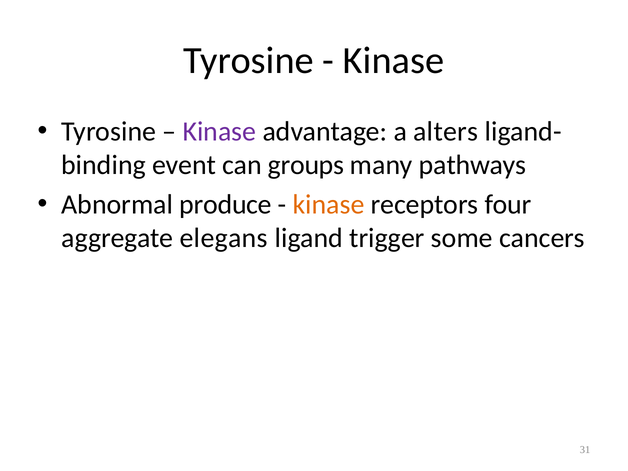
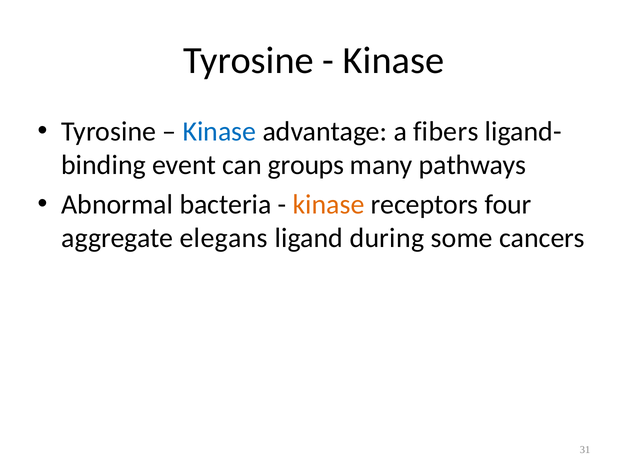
Kinase at (219, 132) colour: purple -> blue
alters: alters -> fibers
produce: produce -> bacteria
trigger: trigger -> during
